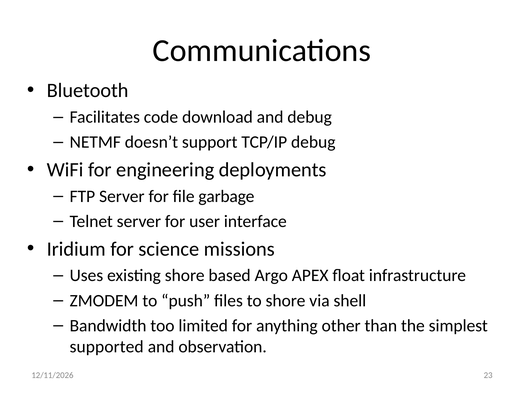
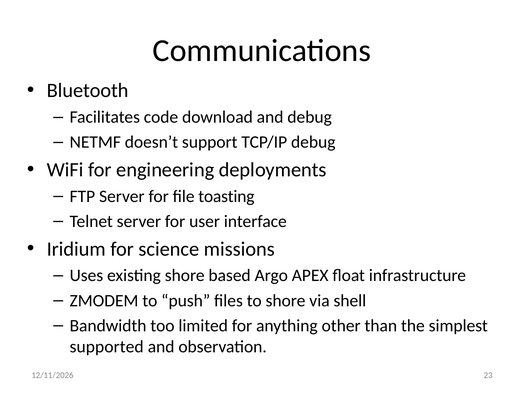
garbage: garbage -> toasting
